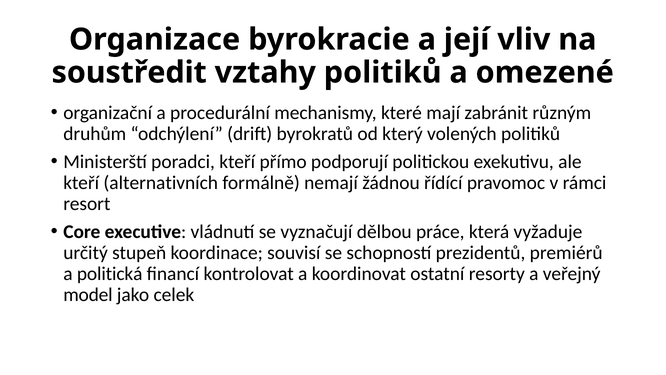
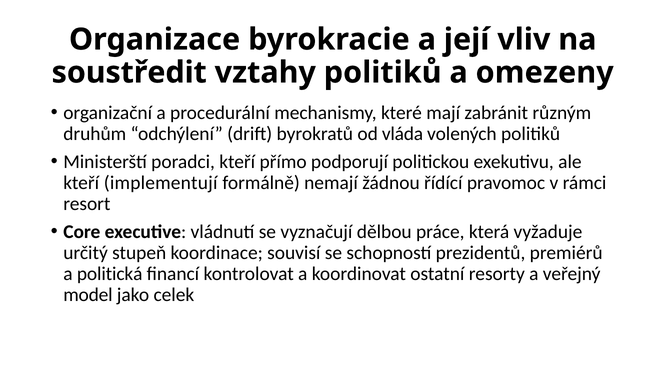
omezené: omezené -> omezeny
který: který -> vláda
alternativních: alternativních -> implementují
